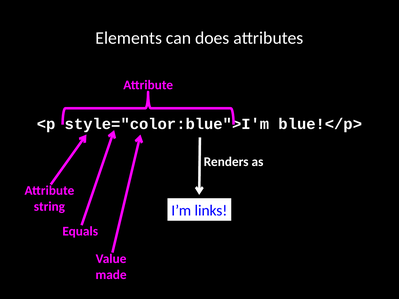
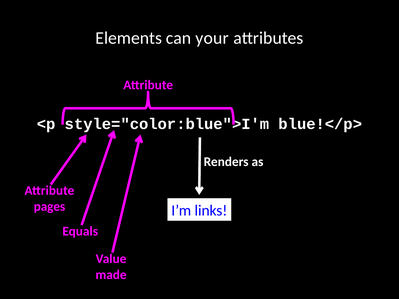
does: does -> your
string: string -> pages
